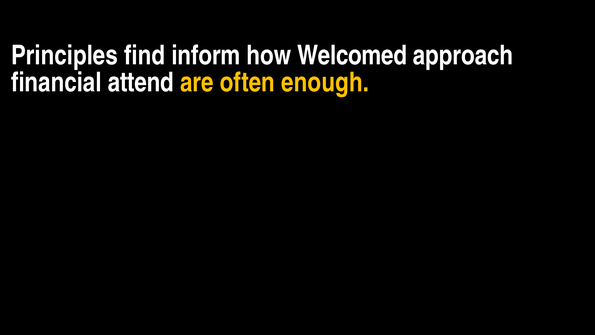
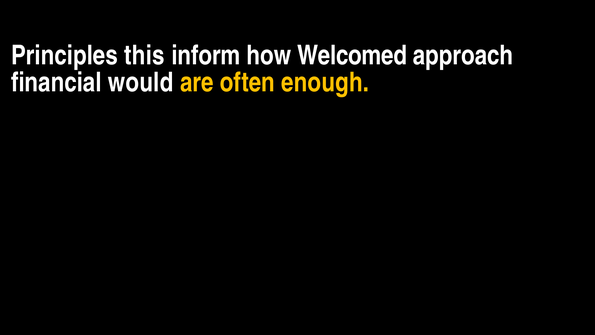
find: find -> this
attend: attend -> would
